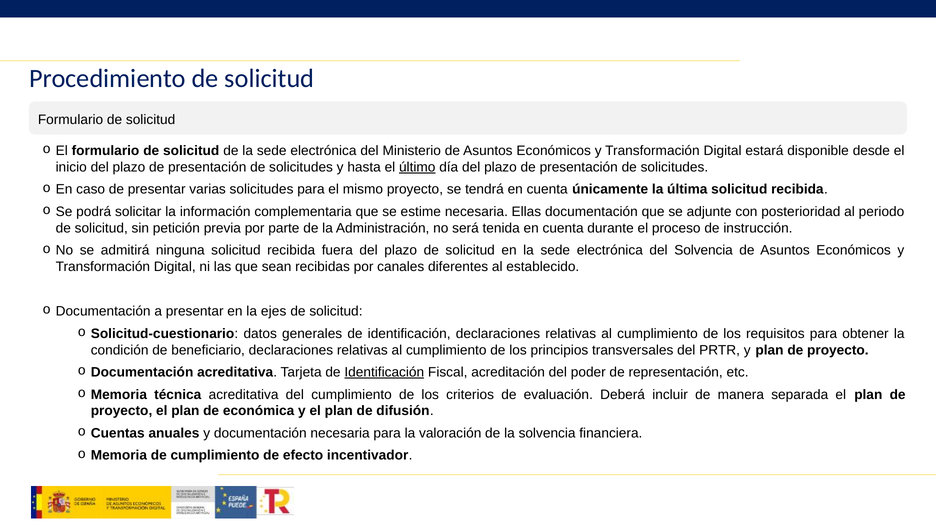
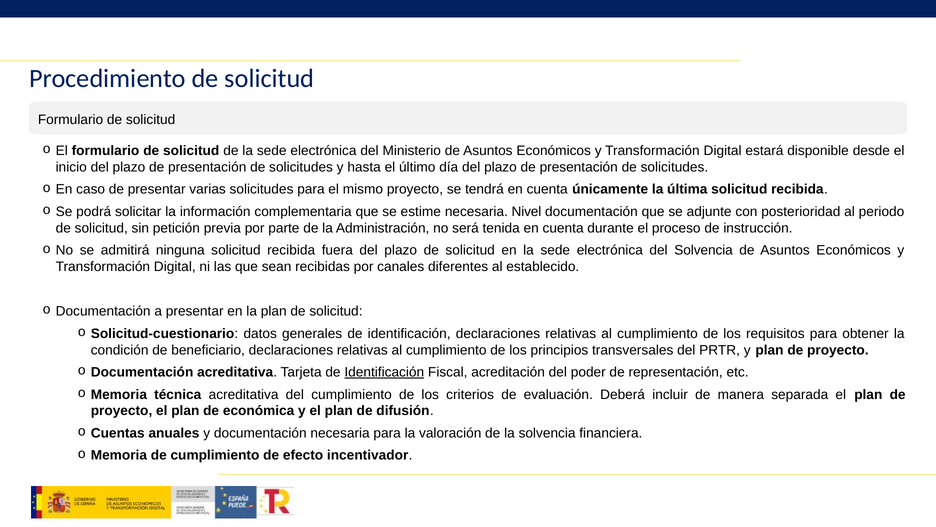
último underline: present -> none
Ellas: Ellas -> Nivel
la ejes: ejes -> plan
